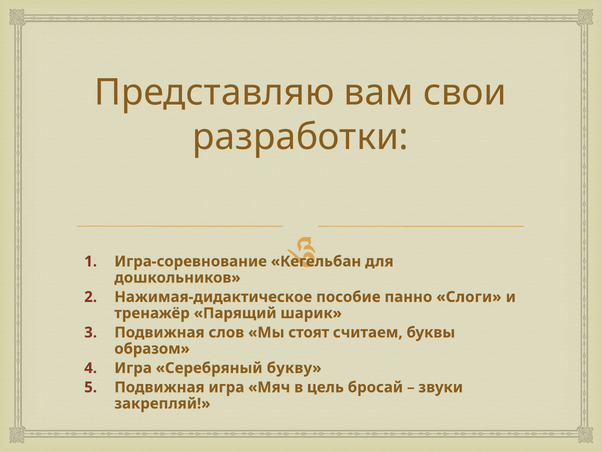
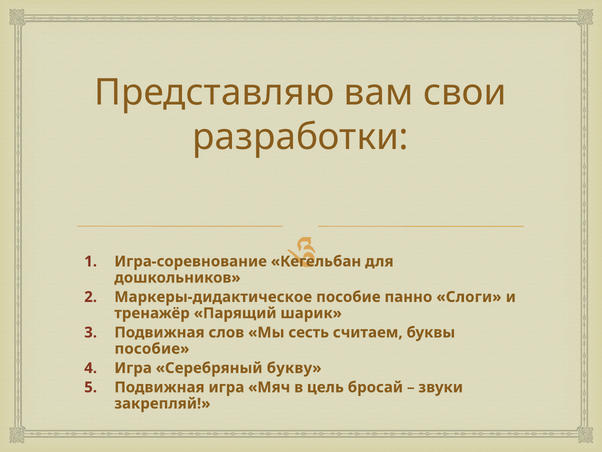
Нажимая-дидактическое: Нажимая-дидактическое -> Маркеры-дидактическое
стоят: стоят -> сесть
образом at (152, 348): образом -> пособие
